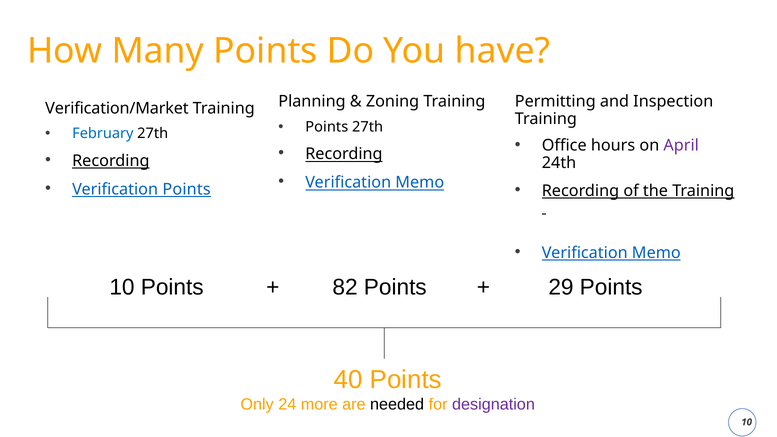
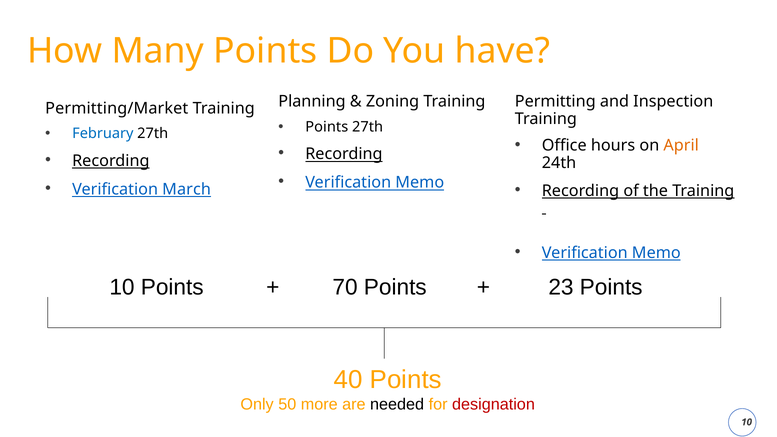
Verification/Market: Verification/Market -> Permitting/Market
April colour: purple -> orange
Verification Points: Points -> March
82: 82 -> 70
29: 29 -> 23
24: 24 -> 50
designation colour: purple -> red
